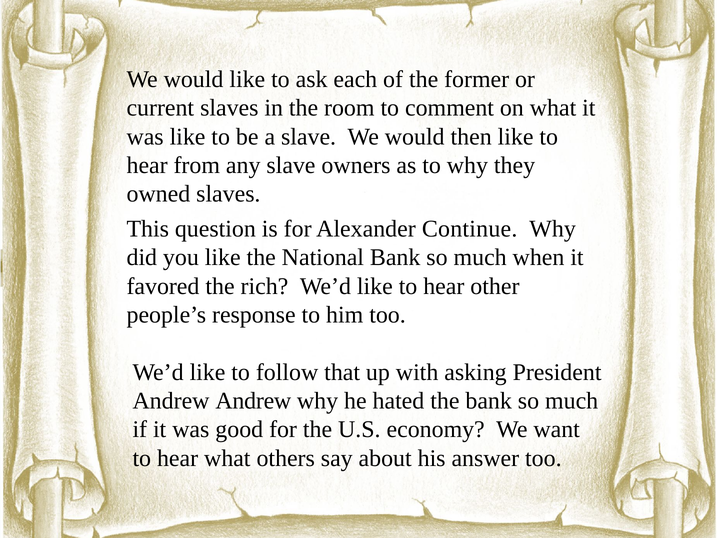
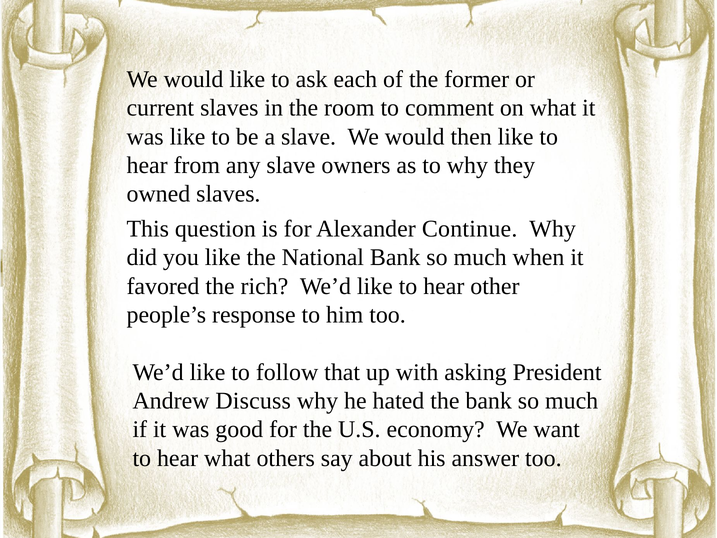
Andrew Andrew: Andrew -> Discuss
